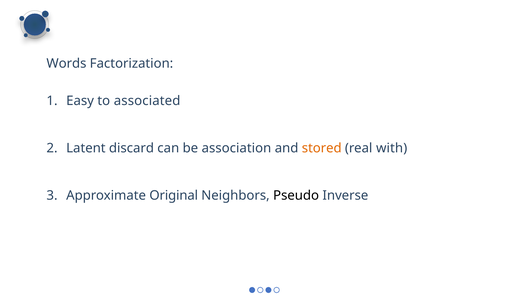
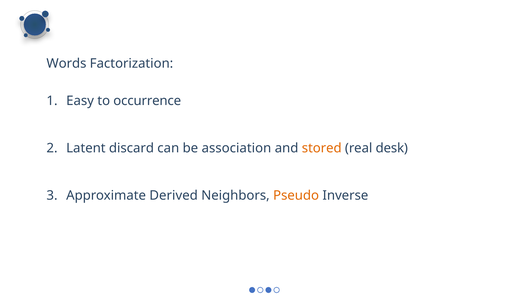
associated: associated -> occurrence
with: with -> desk
Original: Original -> Derived
Pseudo colour: black -> orange
